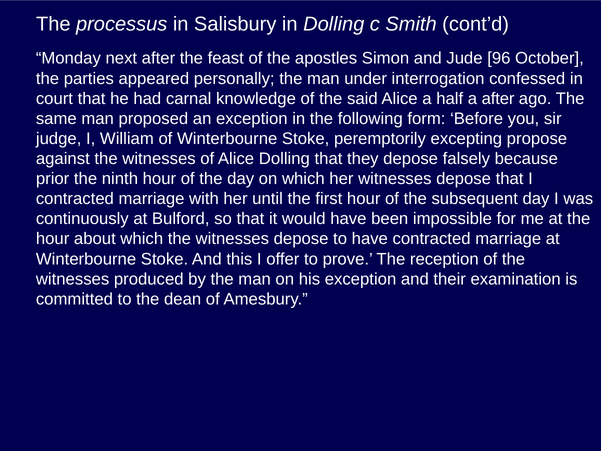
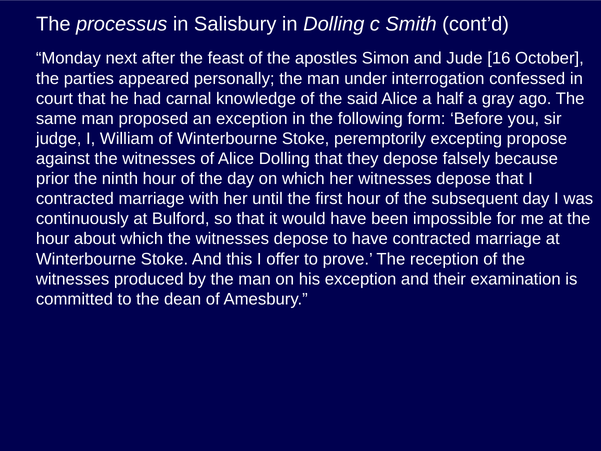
96: 96 -> 16
a after: after -> gray
